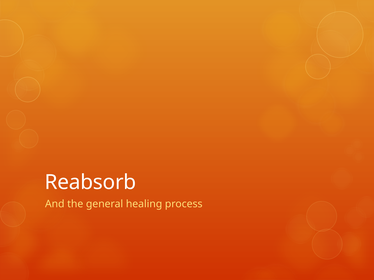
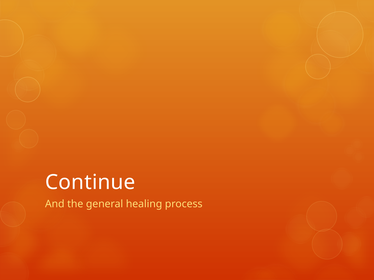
Reabsorb: Reabsorb -> Continue
